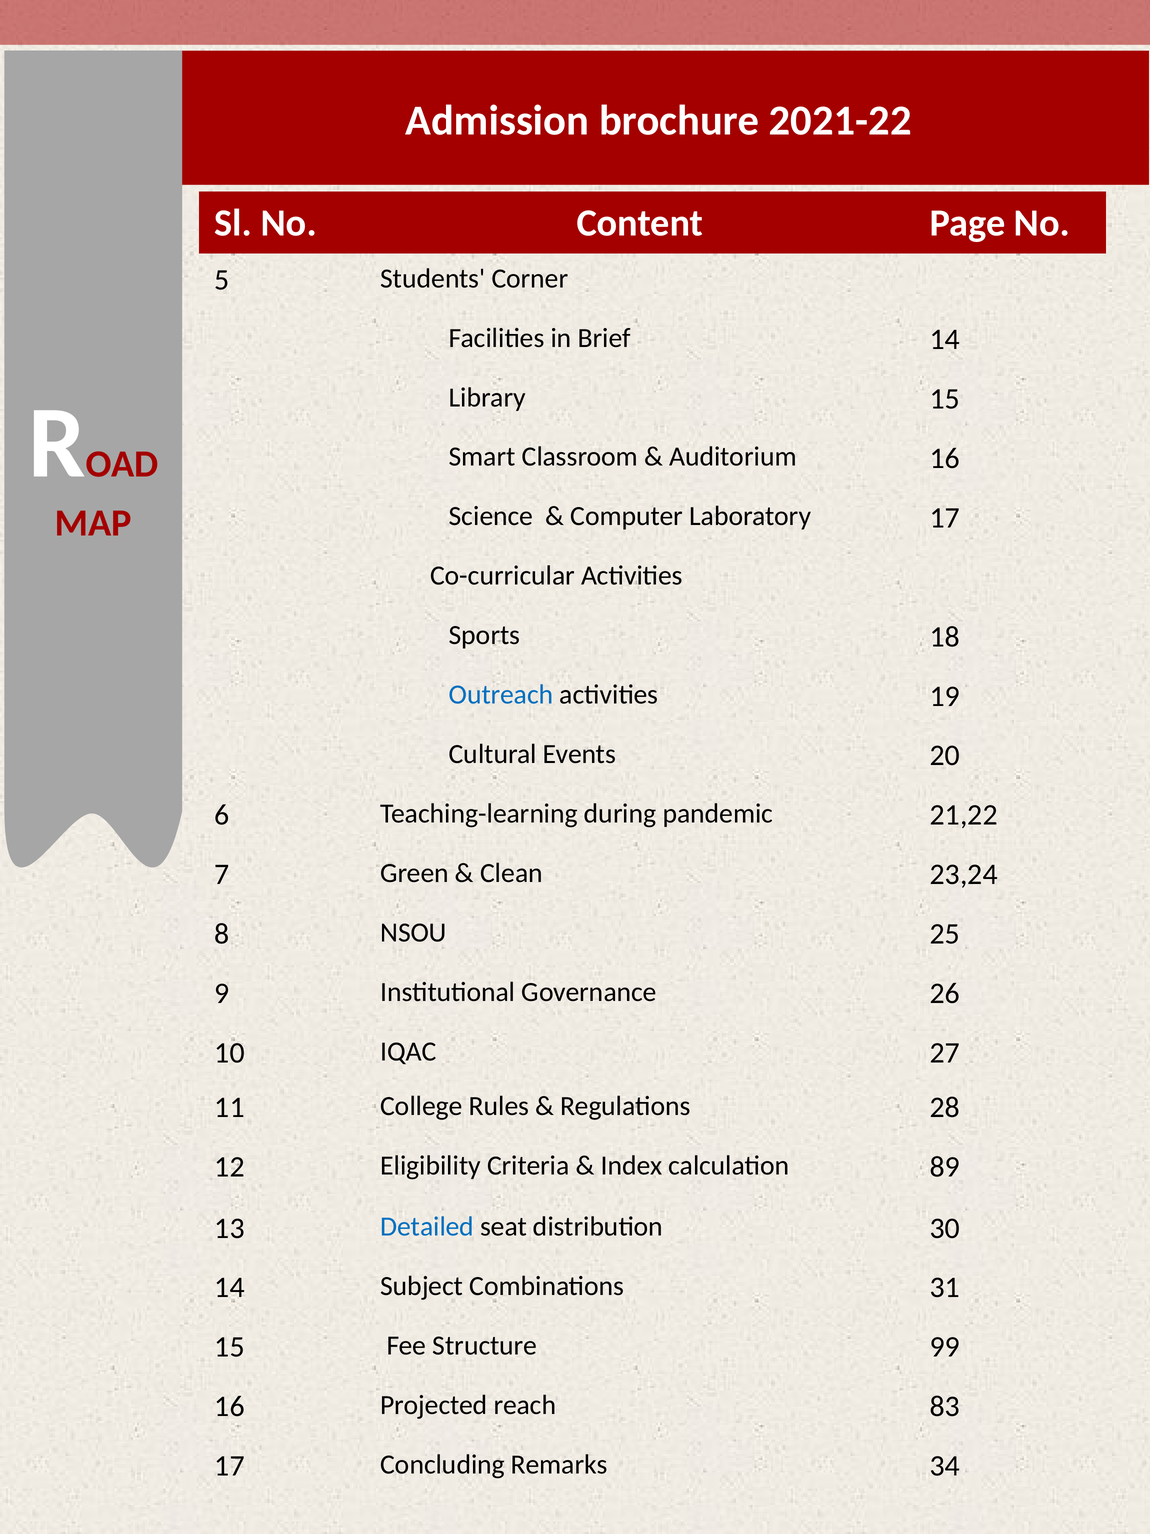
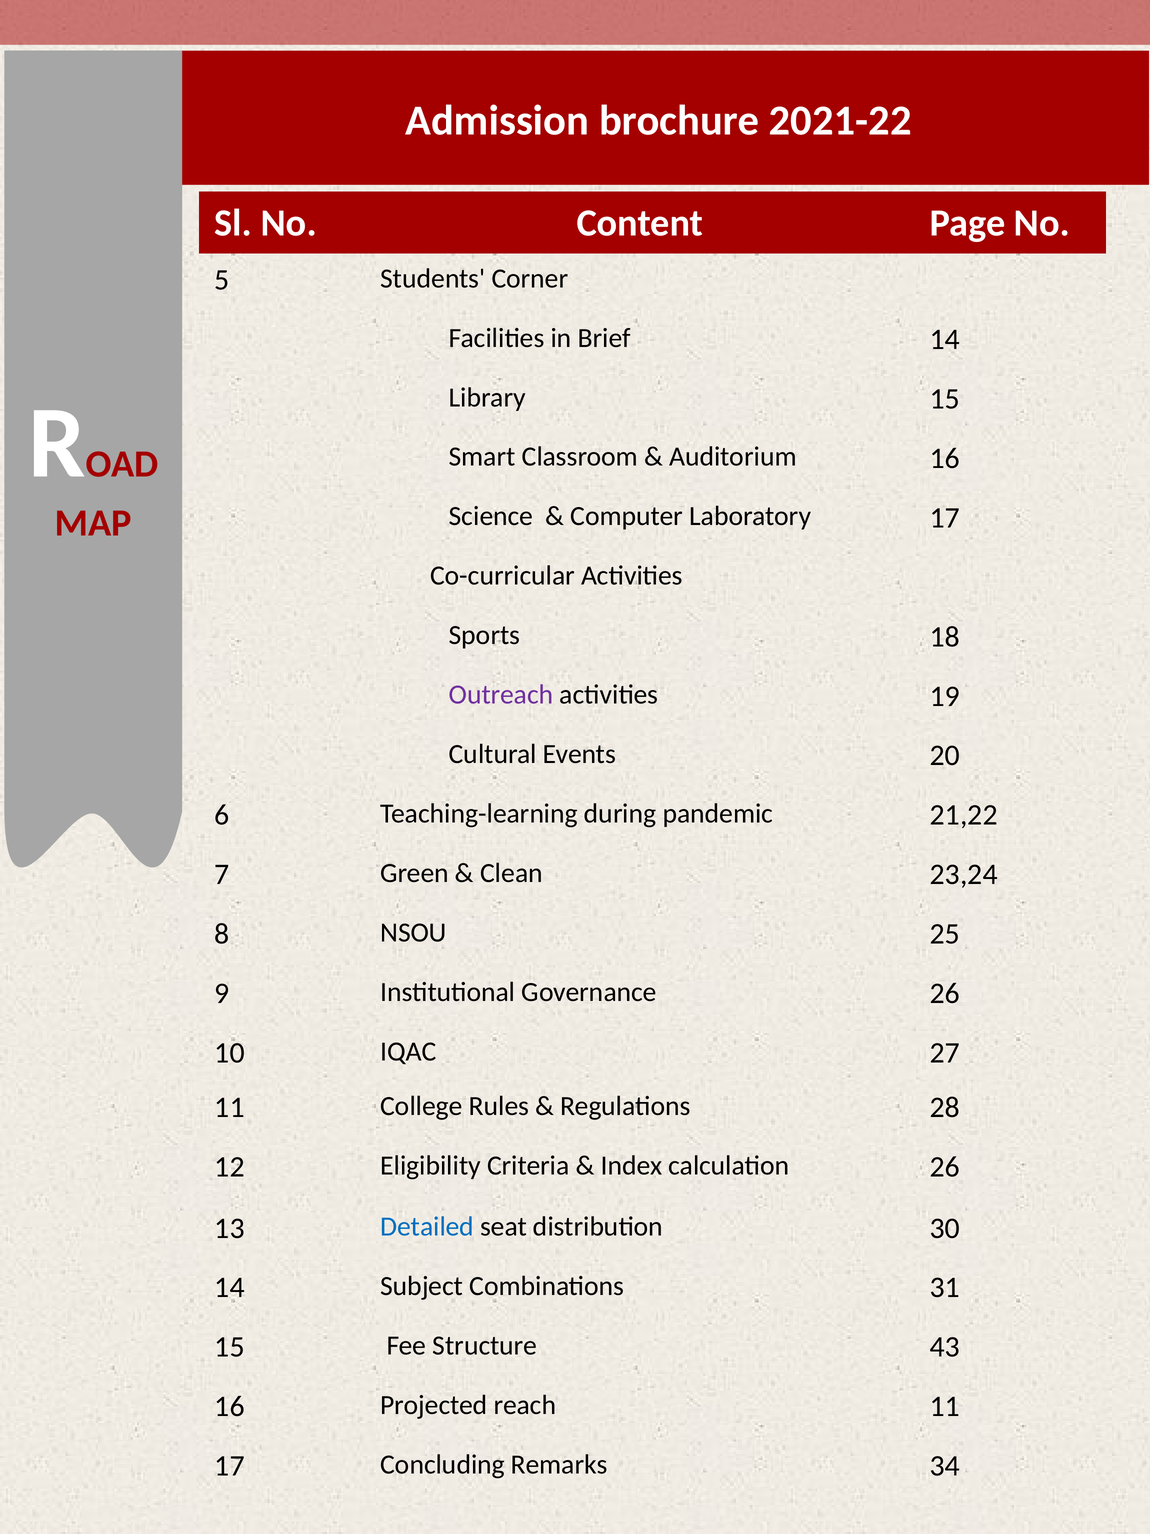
Outreach colour: blue -> purple
calculation 89: 89 -> 26
99: 99 -> 43
reach 83: 83 -> 11
